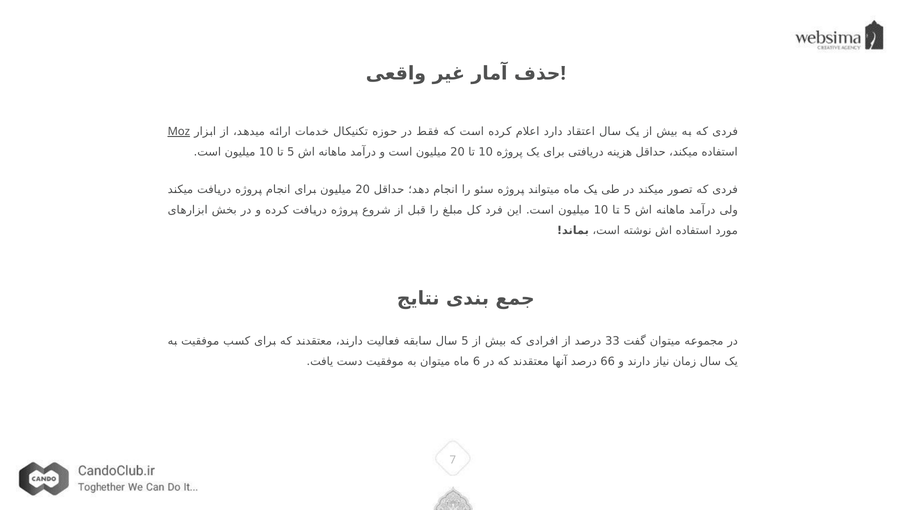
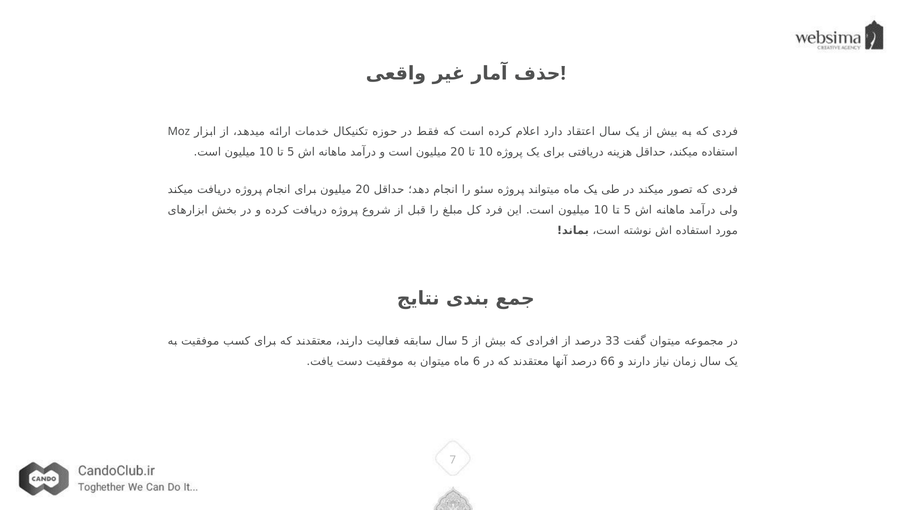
Moz underline: present -> none
